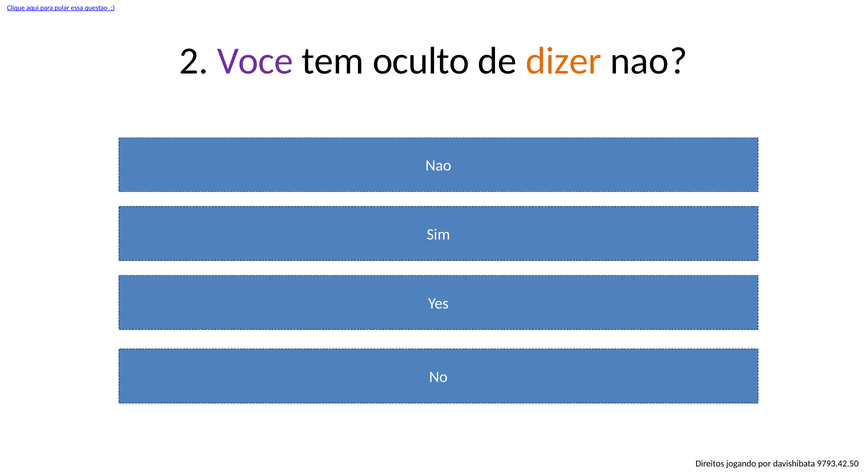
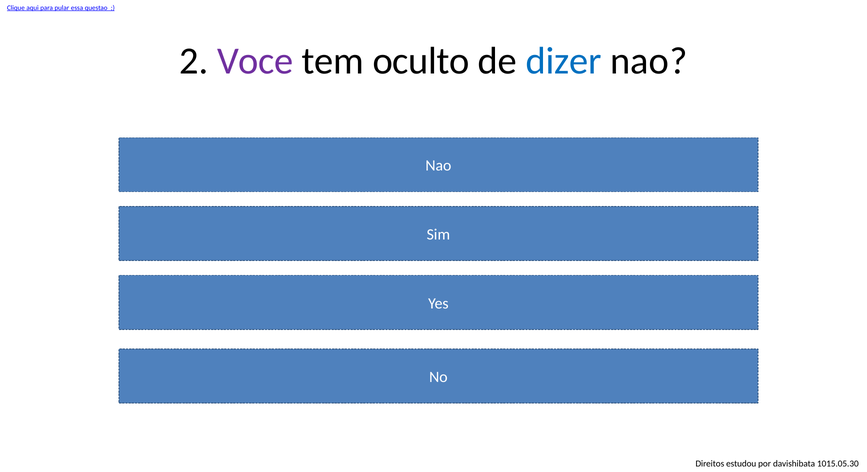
dizer colour: orange -> blue
jogando: jogando -> estudou
9793.42.50: 9793.42.50 -> 1015.05.30
